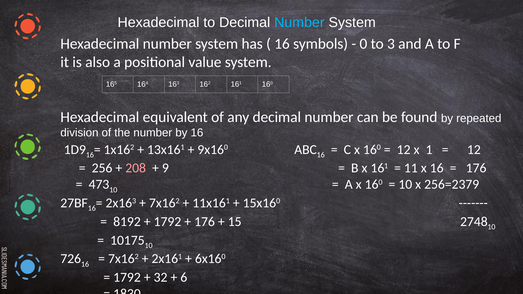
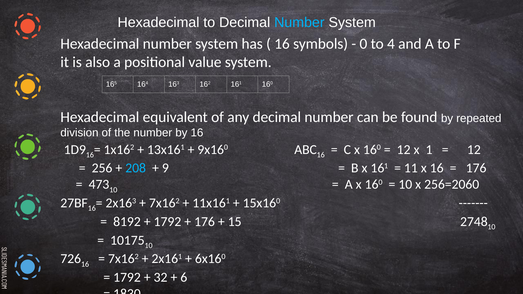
3: 3 -> 4
208 colour: pink -> light blue
256=2379: 256=2379 -> 256=2060
